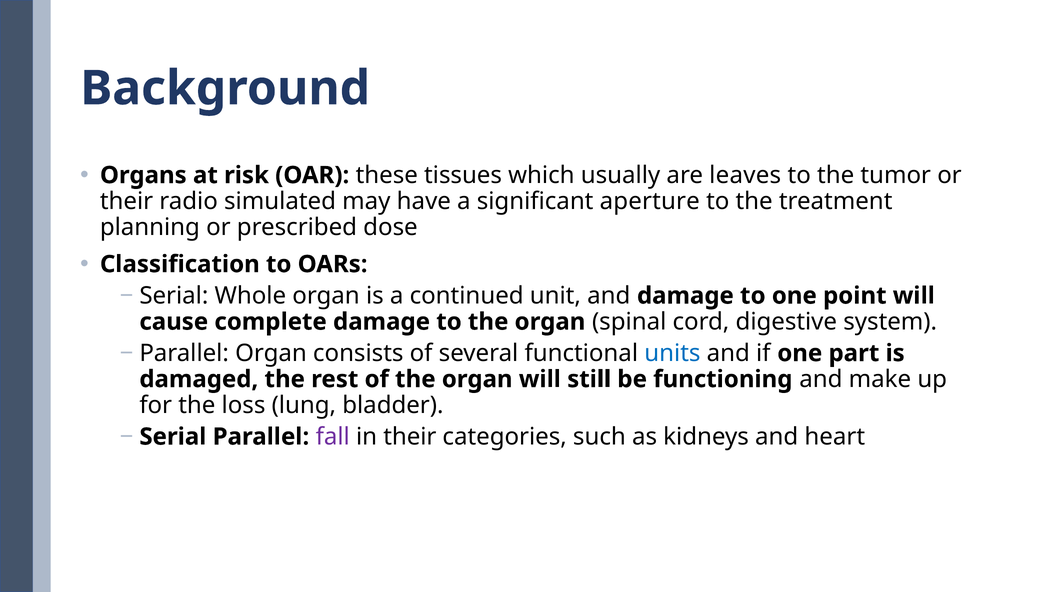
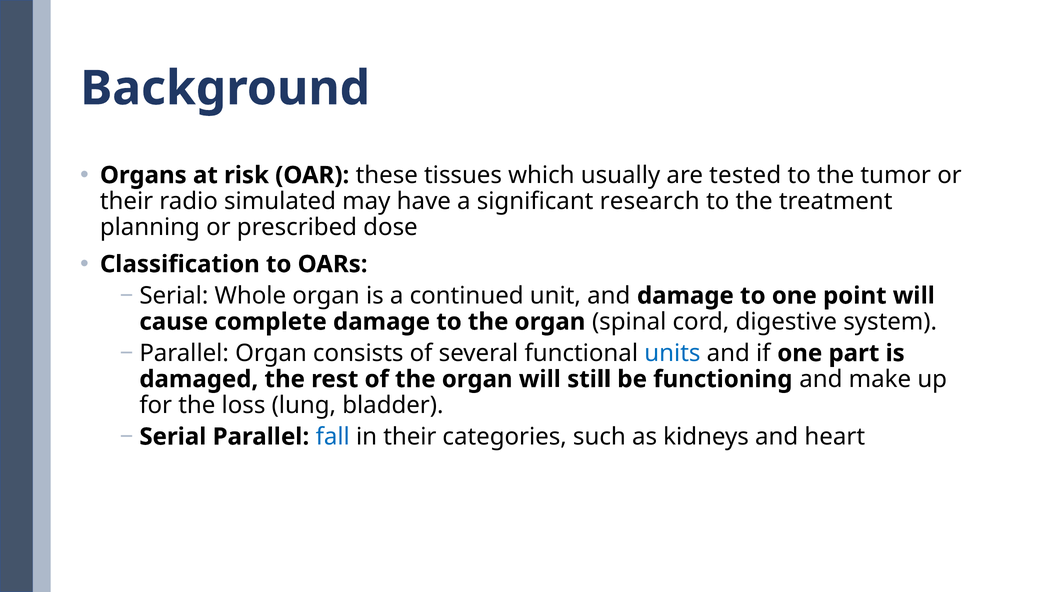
leaves: leaves -> tested
aperture: aperture -> research
fall colour: purple -> blue
